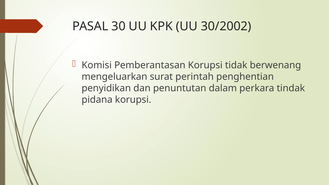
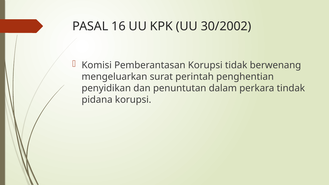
30: 30 -> 16
